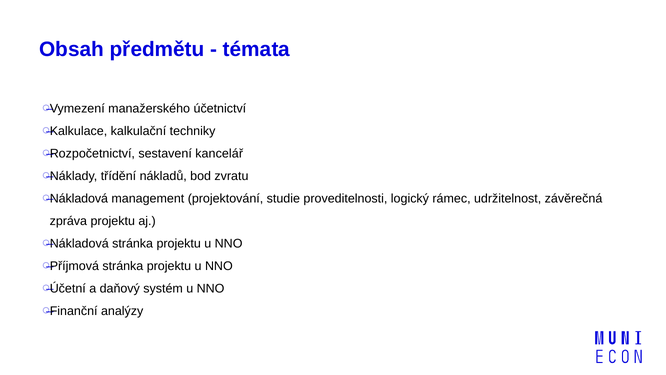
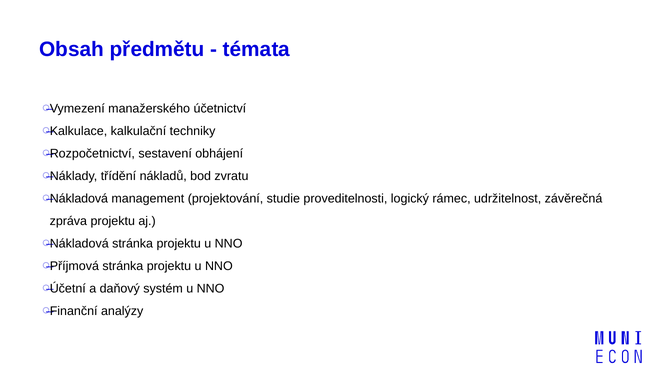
kancelář: kancelář -> obhájení
